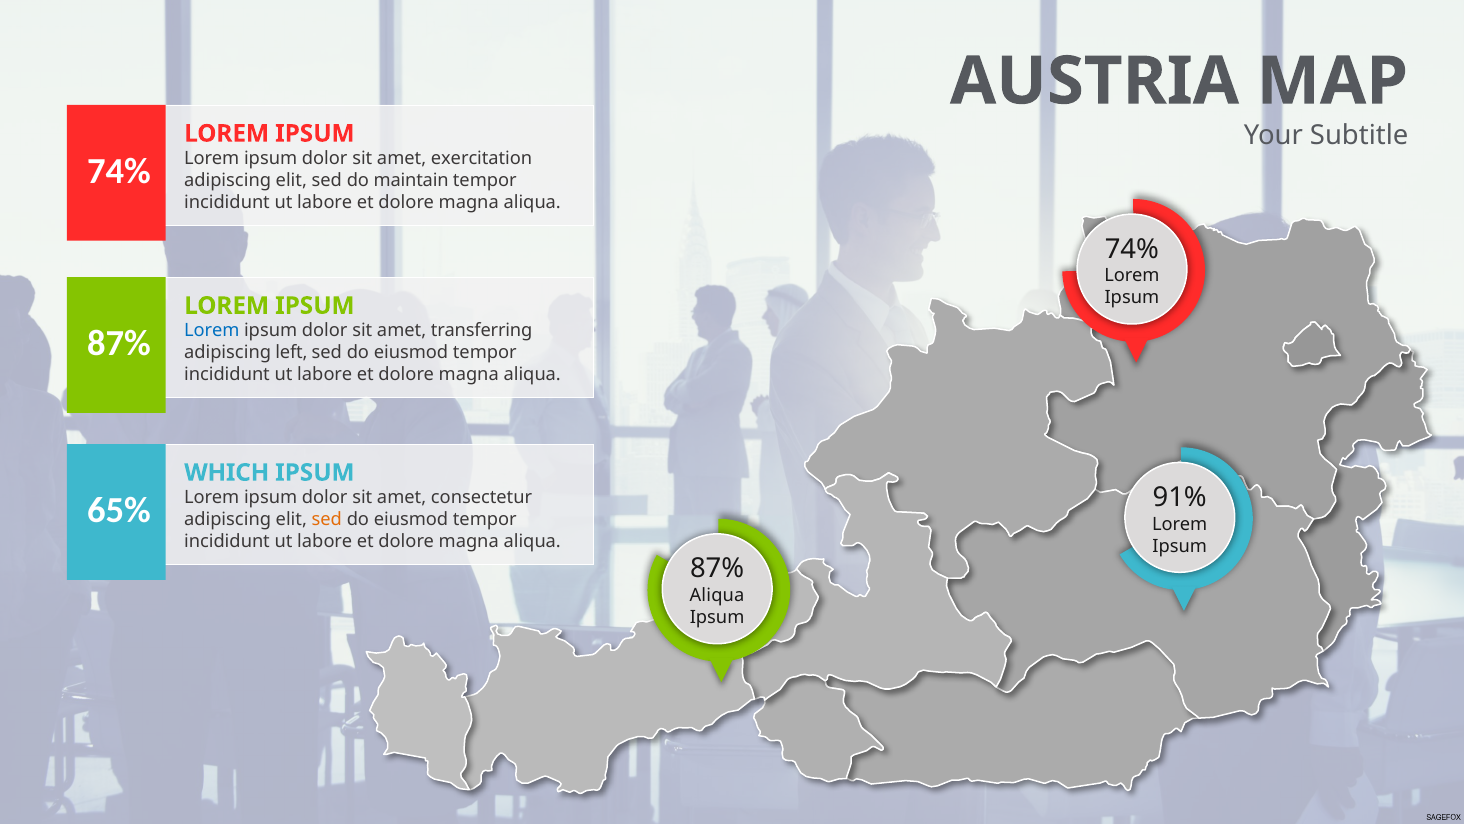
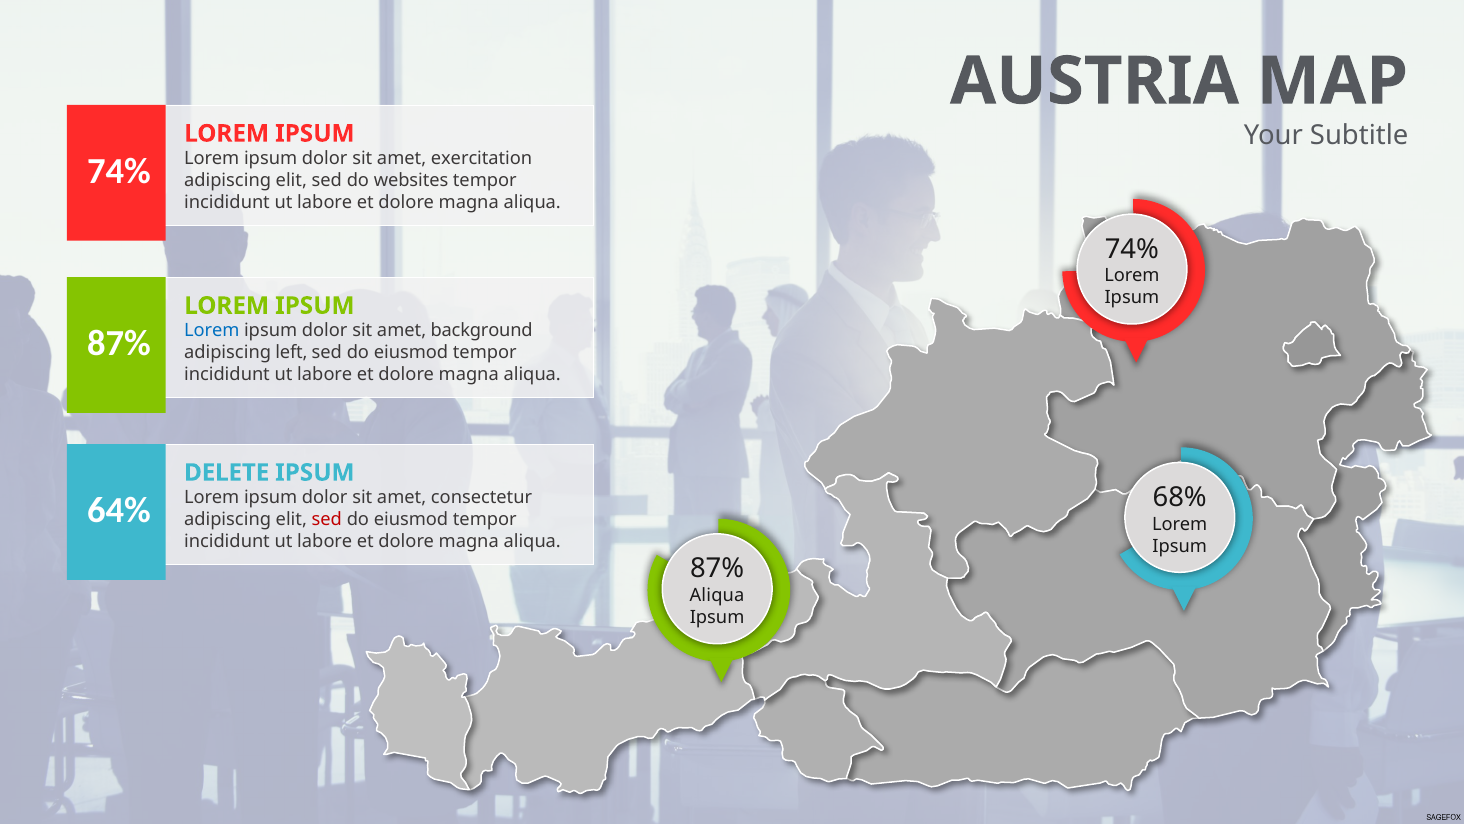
maintain: maintain -> websites
transferring: transferring -> background
WHICH: WHICH -> DELETE
91%: 91% -> 68%
65%: 65% -> 64%
sed at (327, 519) colour: orange -> red
